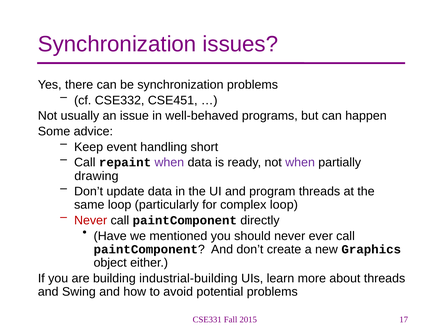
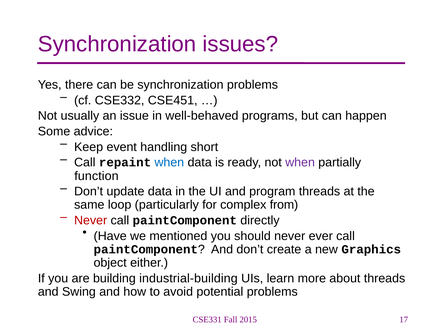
when at (169, 163) colour: purple -> blue
drawing: drawing -> function
complex loop: loop -> from
